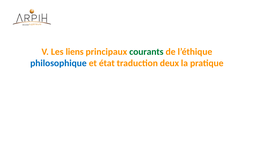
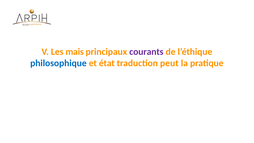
liens: liens -> mais
courants colour: green -> purple
deux: deux -> peut
